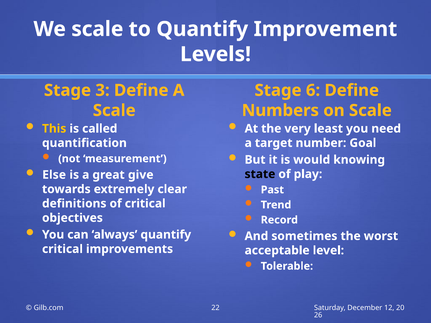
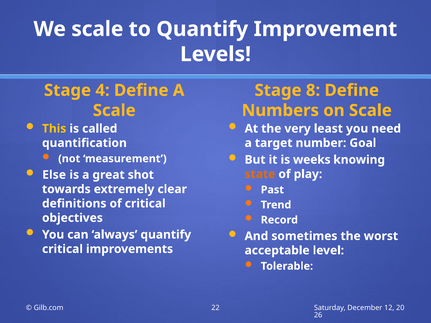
3: 3 -> 4
6: 6 -> 8
would: would -> weeks
give: give -> shot
state colour: black -> orange
